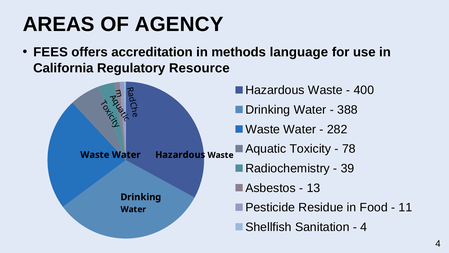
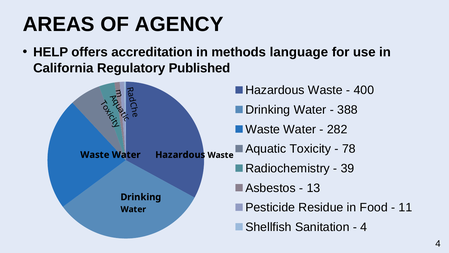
FEES: FEES -> HELP
Resource: Resource -> Published
